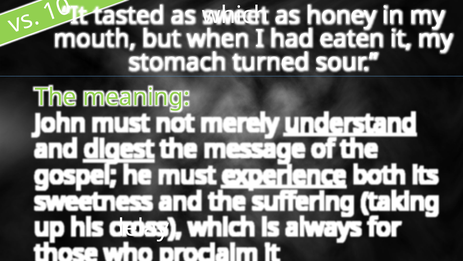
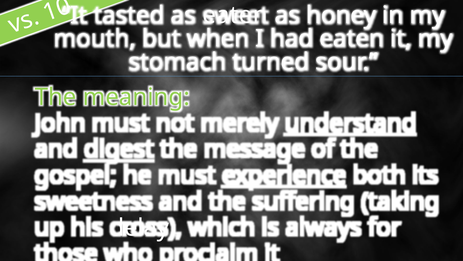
as which: which -> eaten
